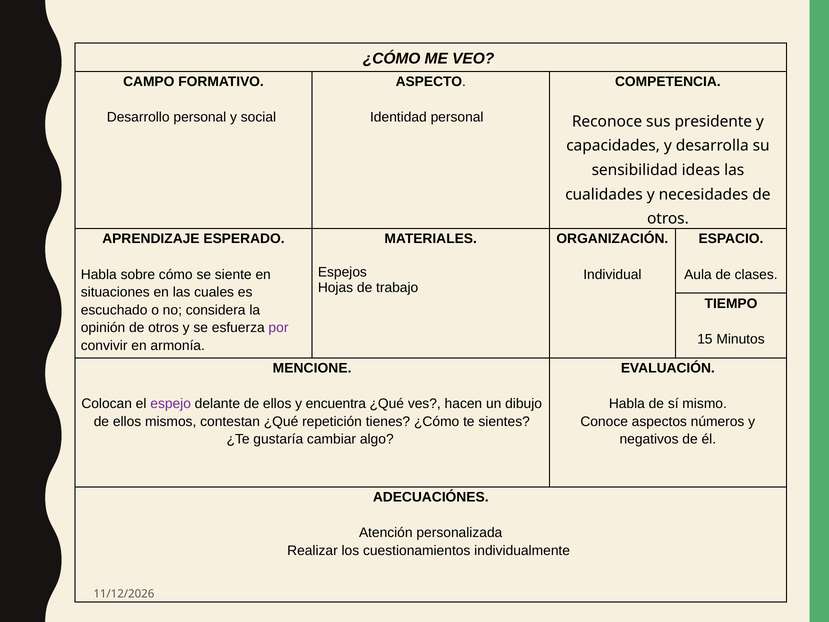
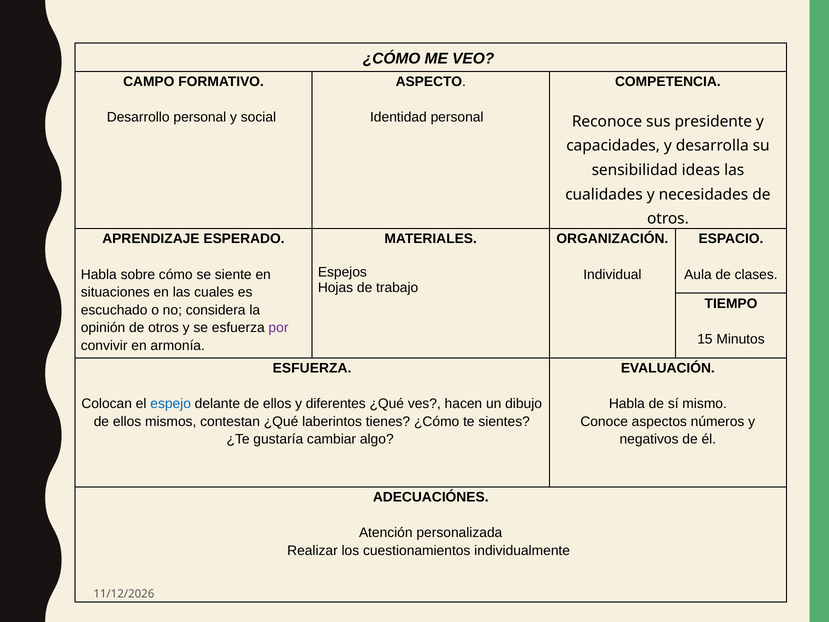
MENCIONE at (312, 368): MENCIONE -> ESFUERZA
espejo colour: purple -> blue
encuentra: encuentra -> diferentes
repetición: repetición -> laberintos
